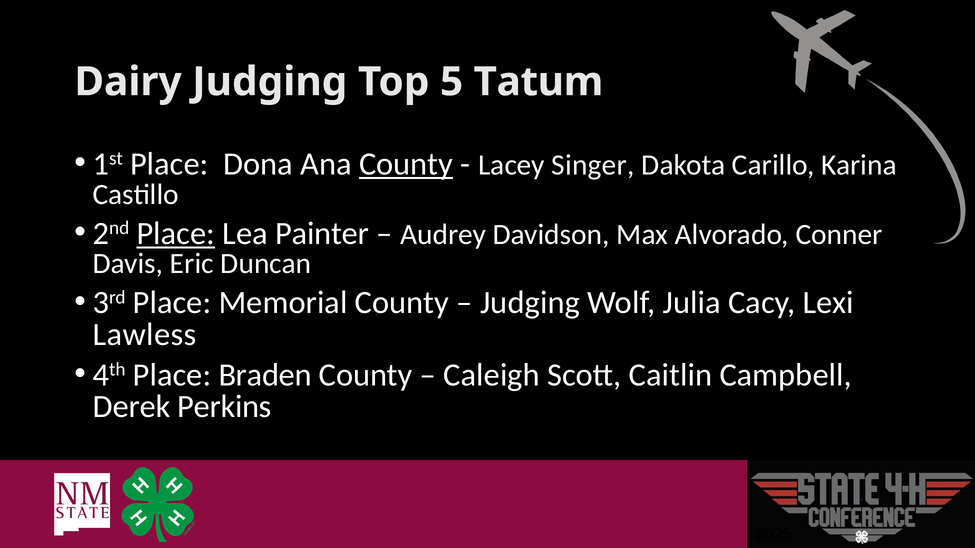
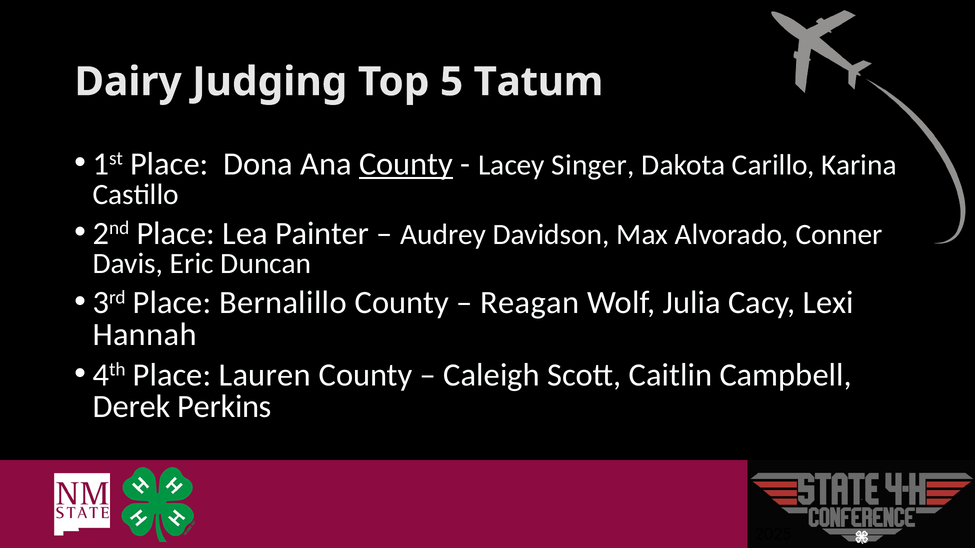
Place at (176, 234) underline: present -> none
Memorial: Memorial -> Bernalillo
Judging at (530, 303): Judging -> Reagan
Lawless: Lawless -> Hannah
Braden: Braden -> Lauren
